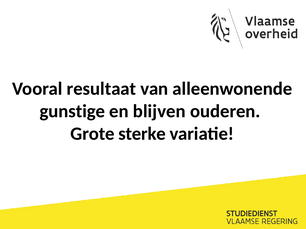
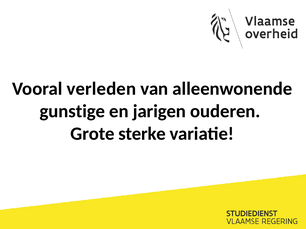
resultaat: resultaat -> verleden
blijven: blijven -> jarigen
